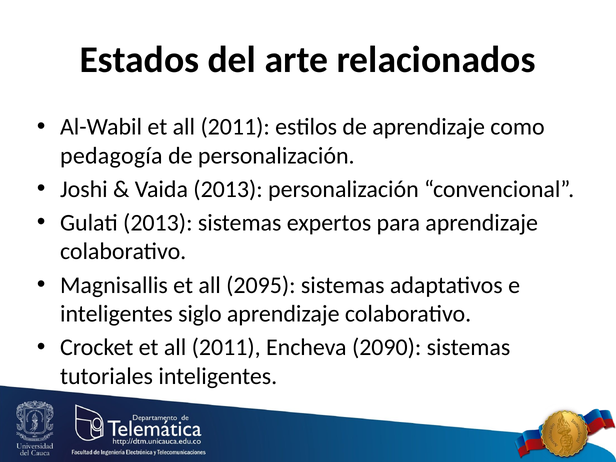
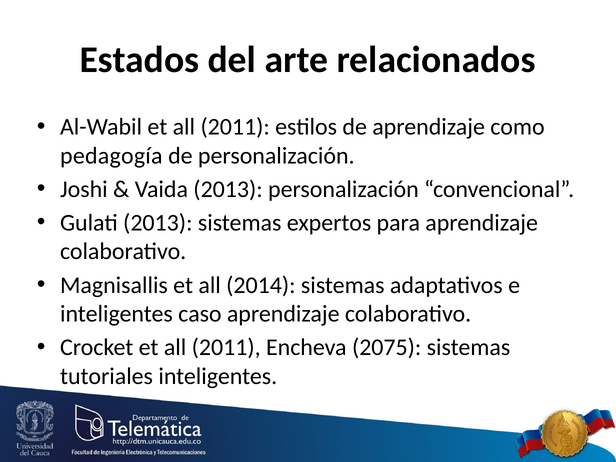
2095: 2095 -> 2014
siglo: siglo -> caso
2090: 2090 -> 2075
